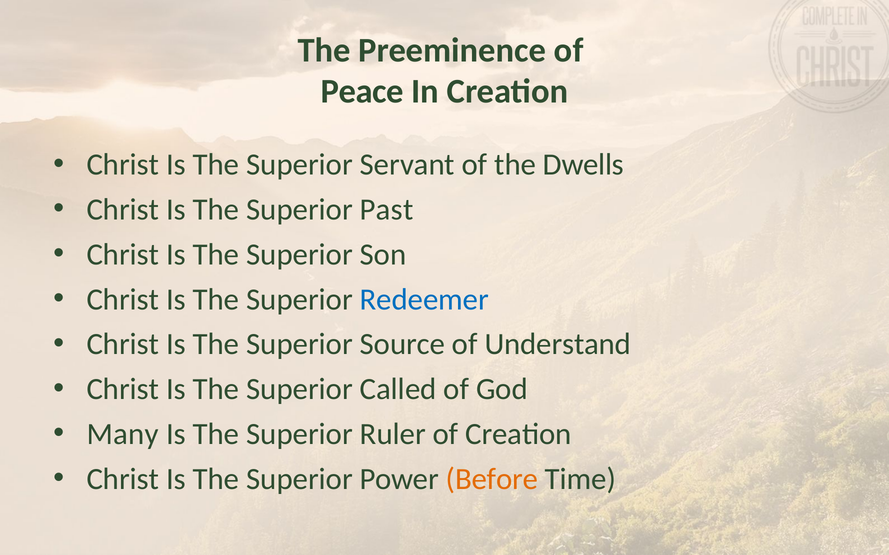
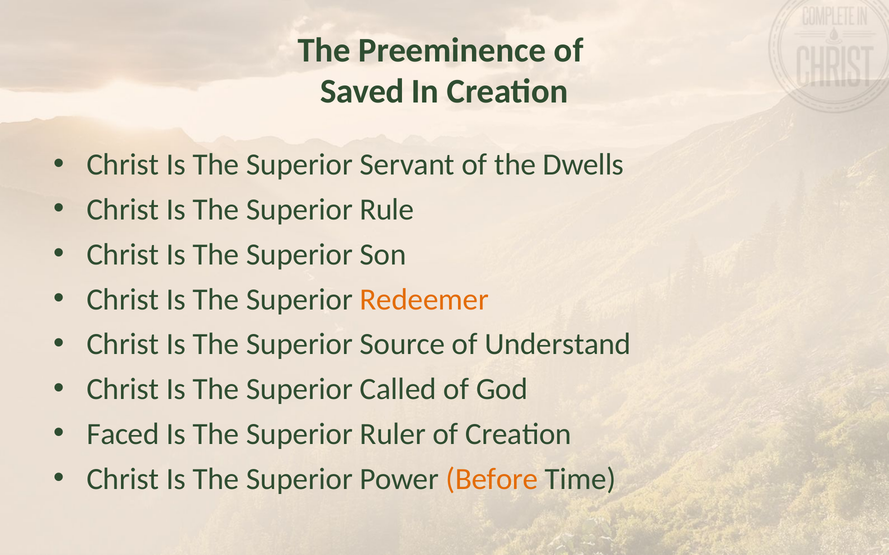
Peace: Peace -> Saved
Past: Past -> Rule
Redeemer colour: blue -> orange
Many: Many -> Faced
